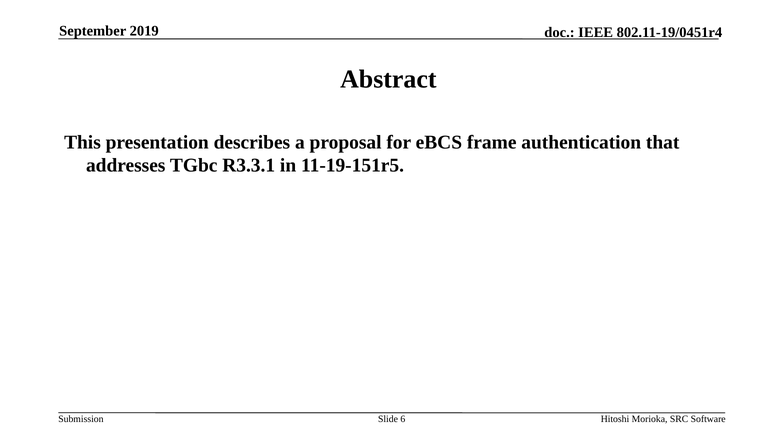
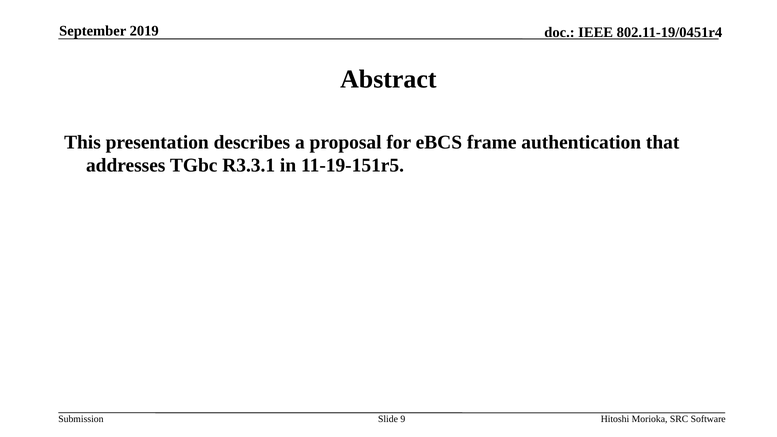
6: 6 -> 9
